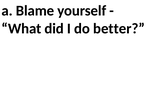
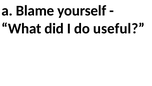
better: better -> useful
